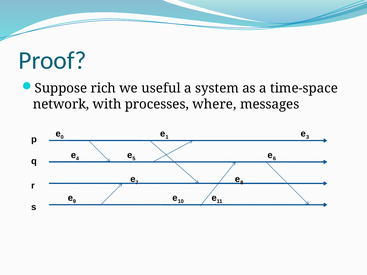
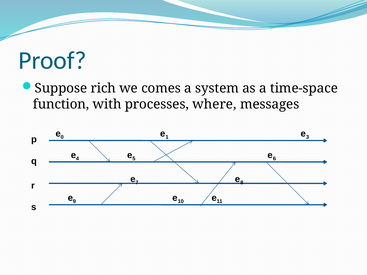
useful: useful -> comes
network: network -> function
